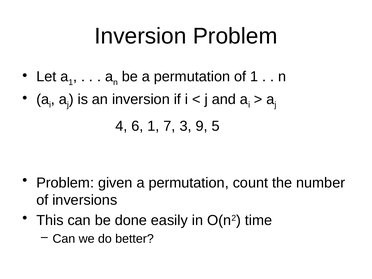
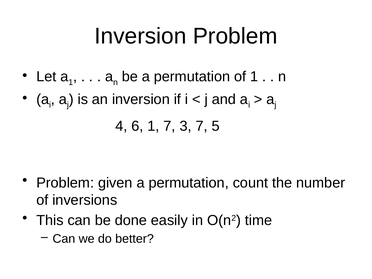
3 9: 9 -> 7
